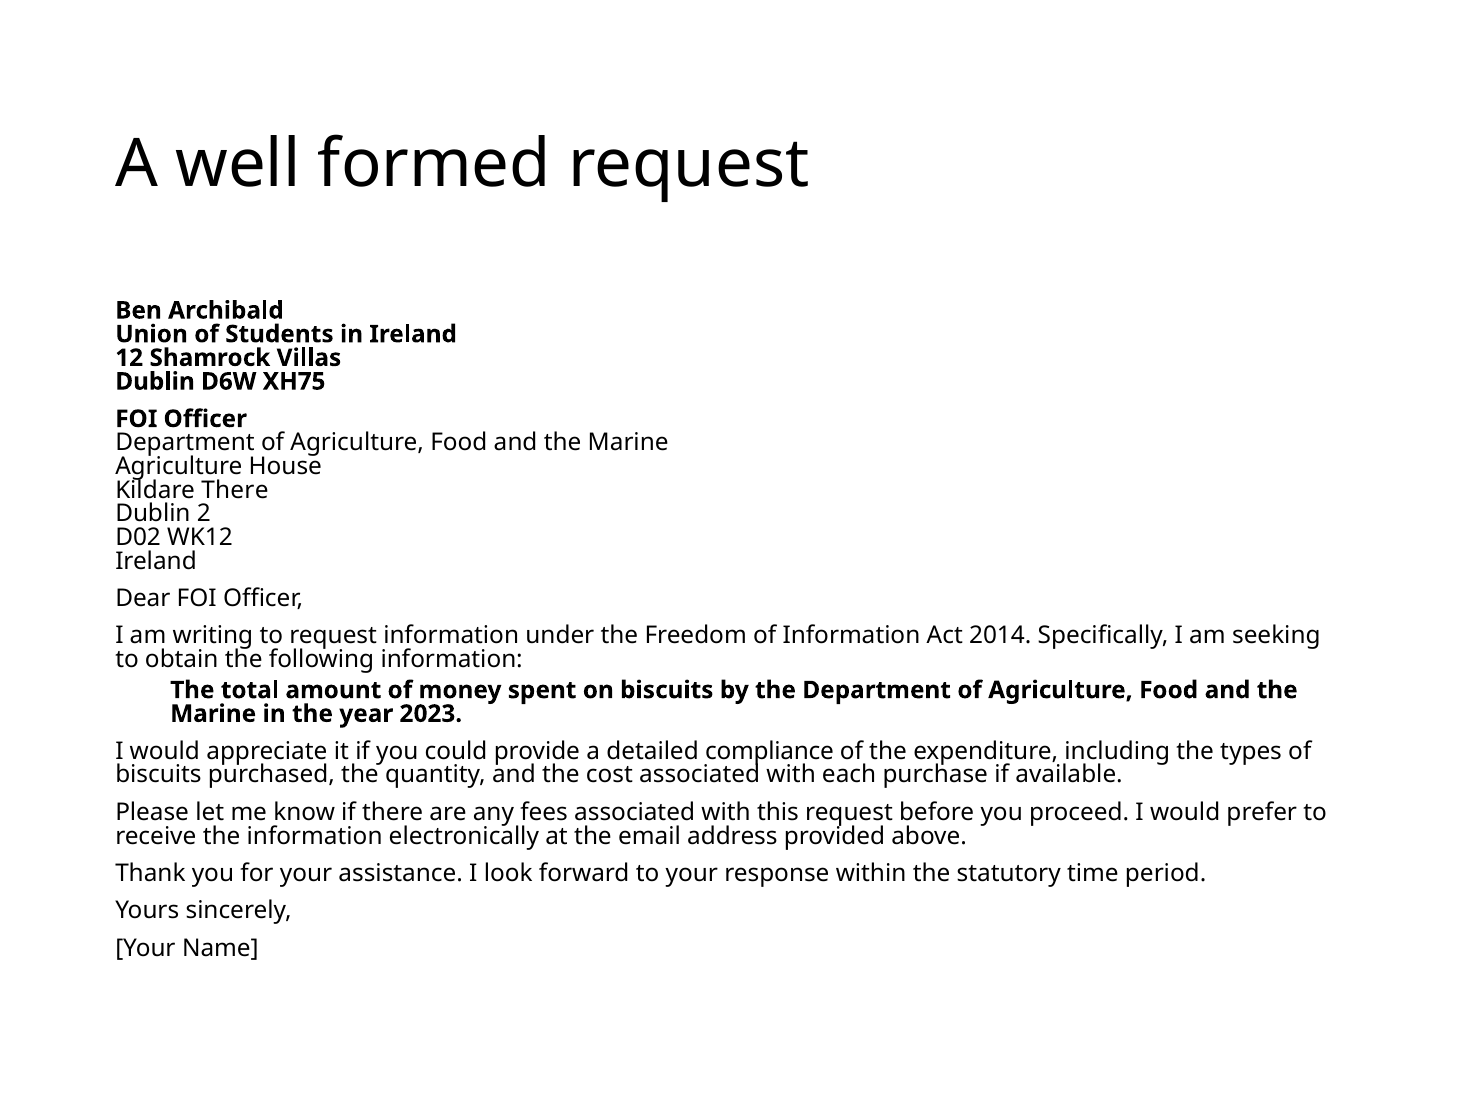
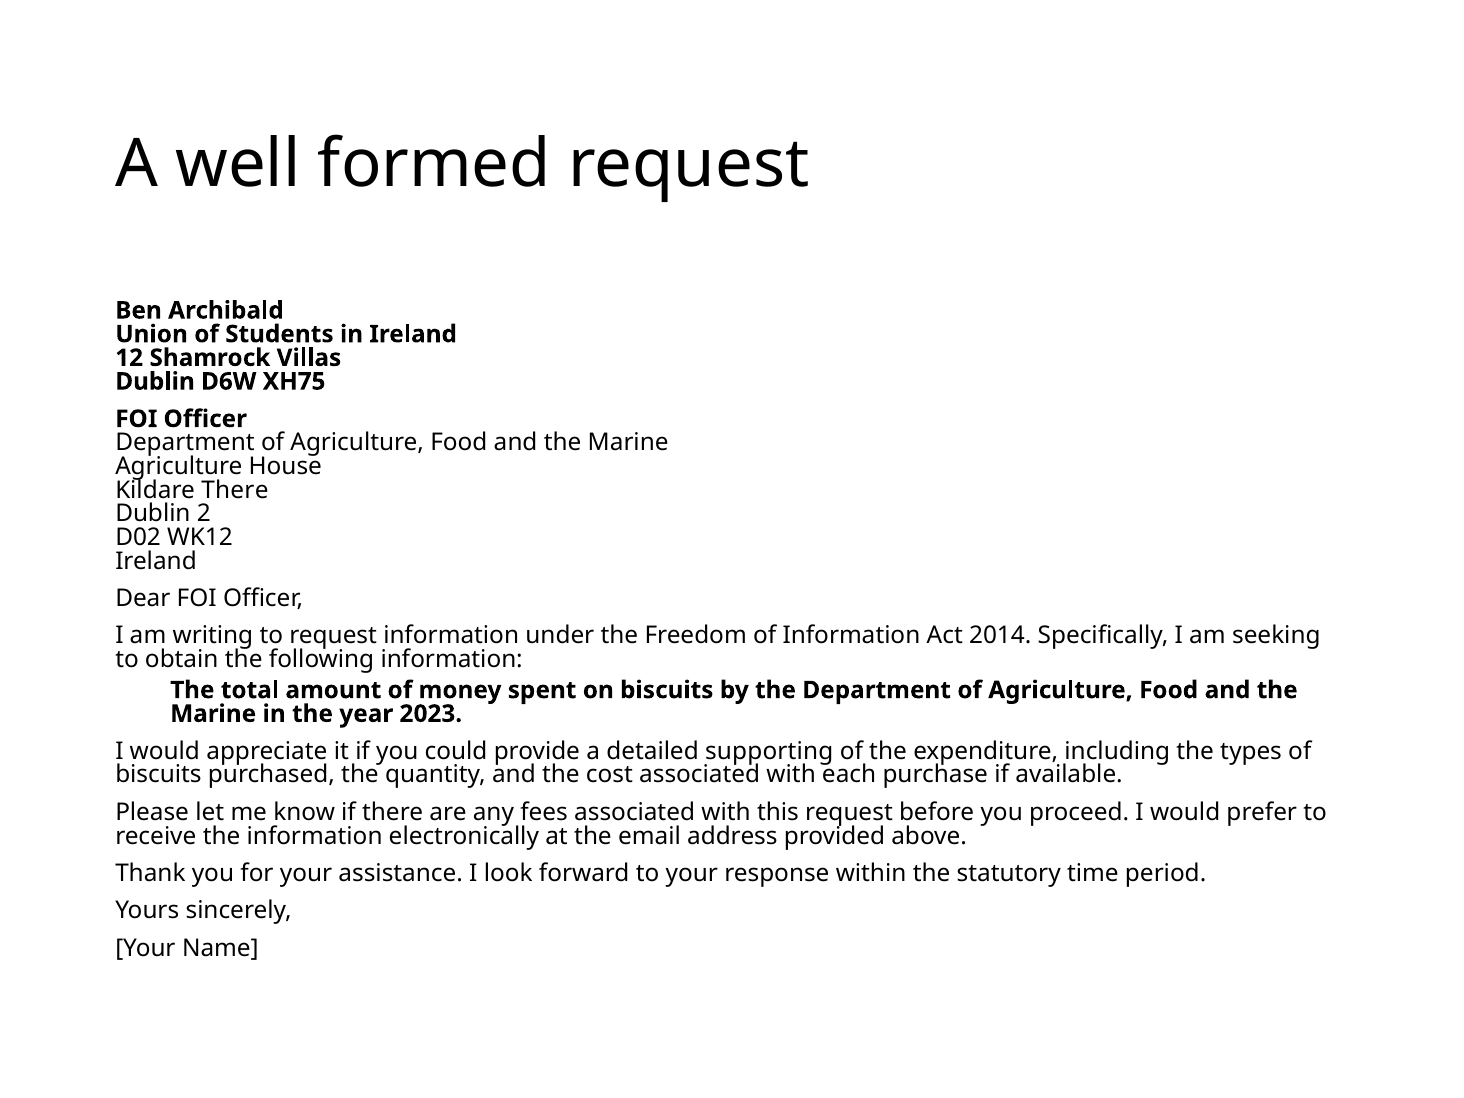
compliance: compliance -> supporting
